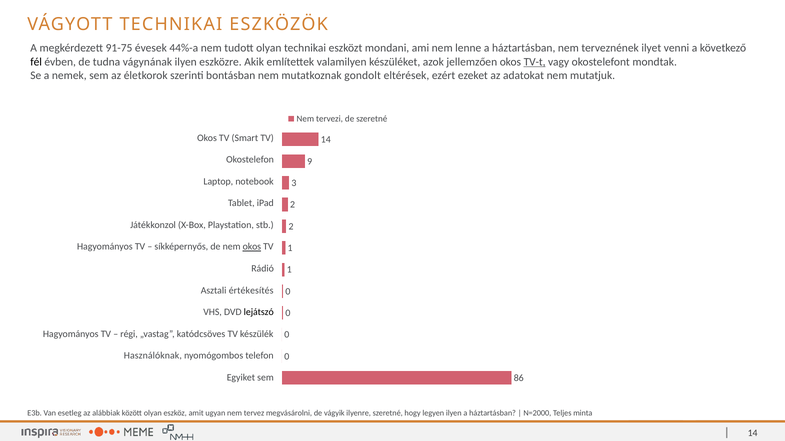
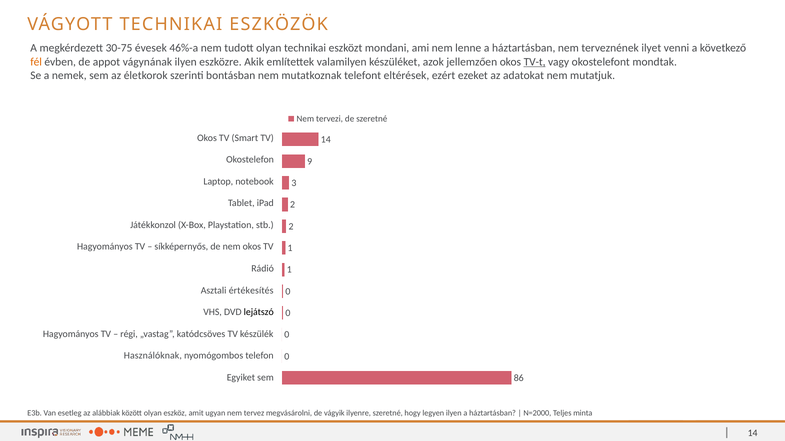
91-75: 91-75 -> 30-75
44%-a: 44%-a -> 46%-a
fél colour: black -> orange
tudna: tudna -> appot
gondolt: gondolt -> telefont
okos at (252, 247) underline: present -> none
